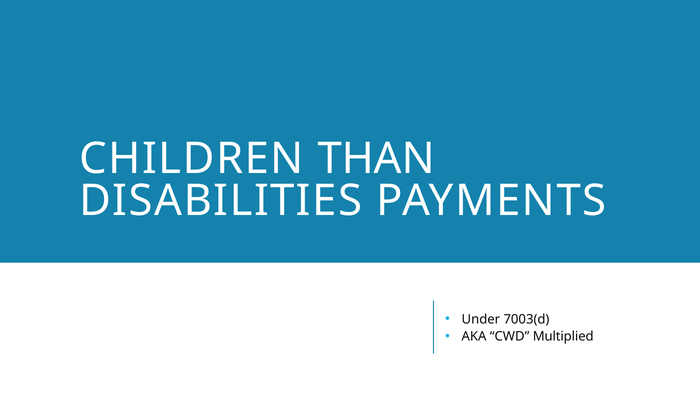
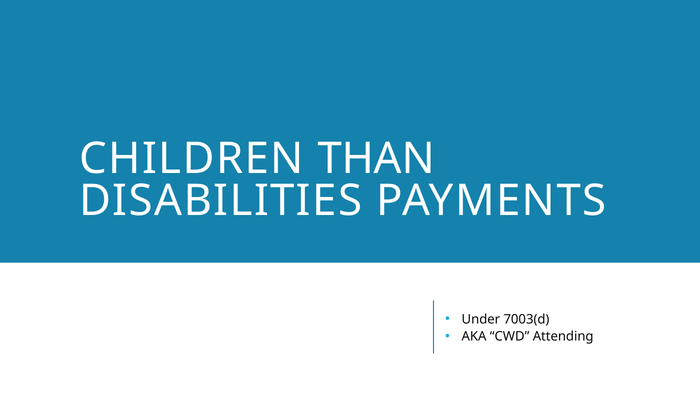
Multiplied: Multiplied -> Attending
